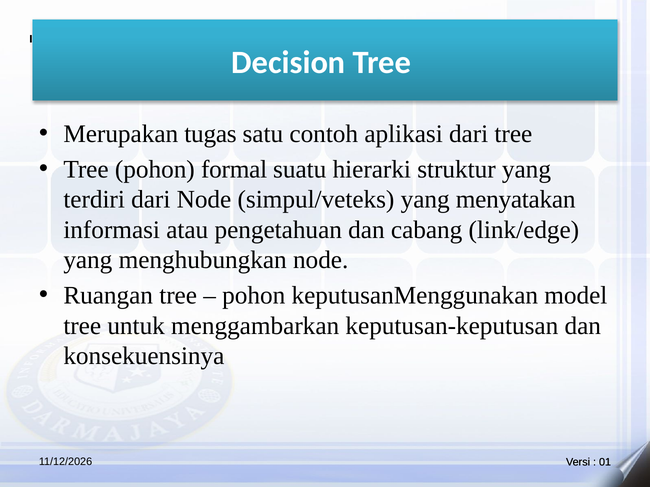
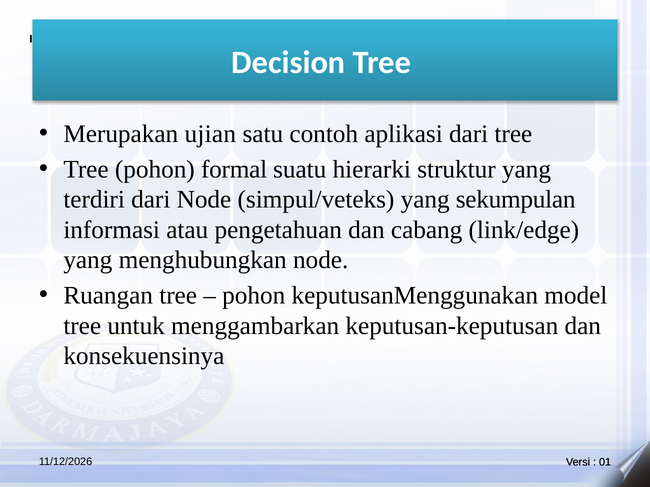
tugas: tugas -> ujian
menyatakan: menyatakan -> sekumpulan
